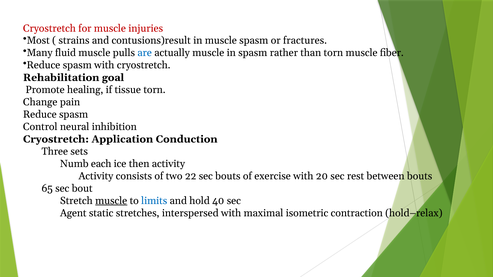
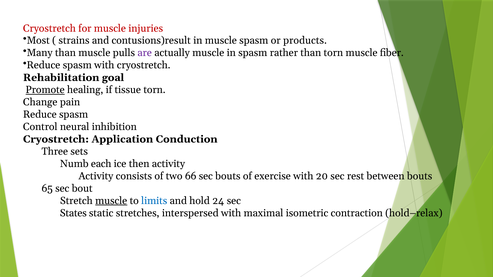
fractures: fractures -> products
Many fluid: fluid -> than
are colour: blue -> purple
Promote underline: none -> present
22: 22 -> 66
40: 40 -> 24
Agent: Agent -> States
